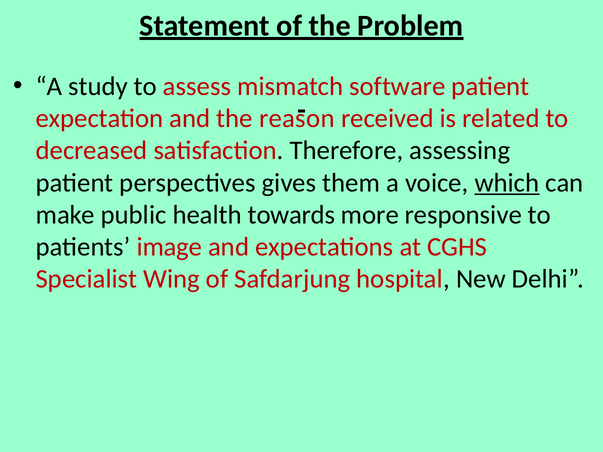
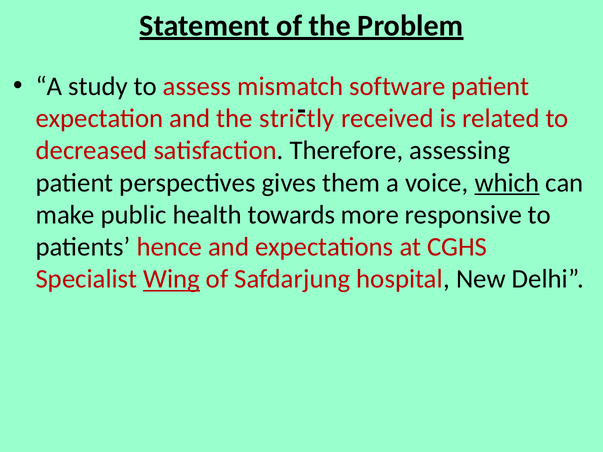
reason: reason -> strictly
image: image -> hence
Wing underline: none -> present
